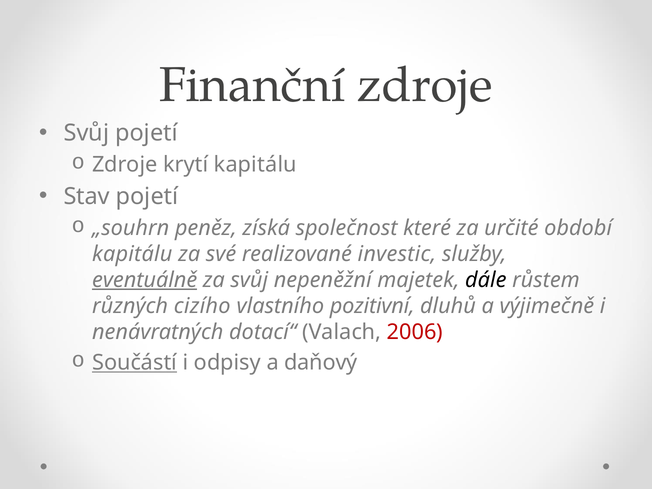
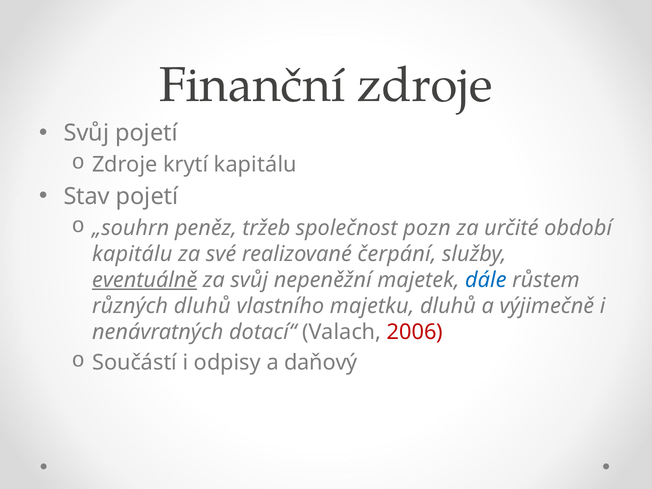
získá: získá -> tržeb
které: které -> pozn
investic: investic -> čerpání
dále colour: black -> blue
různých cizího: cizího -> dluhů
pozitivní: pozitivní -> majetku
Součástí underline: present -> none
